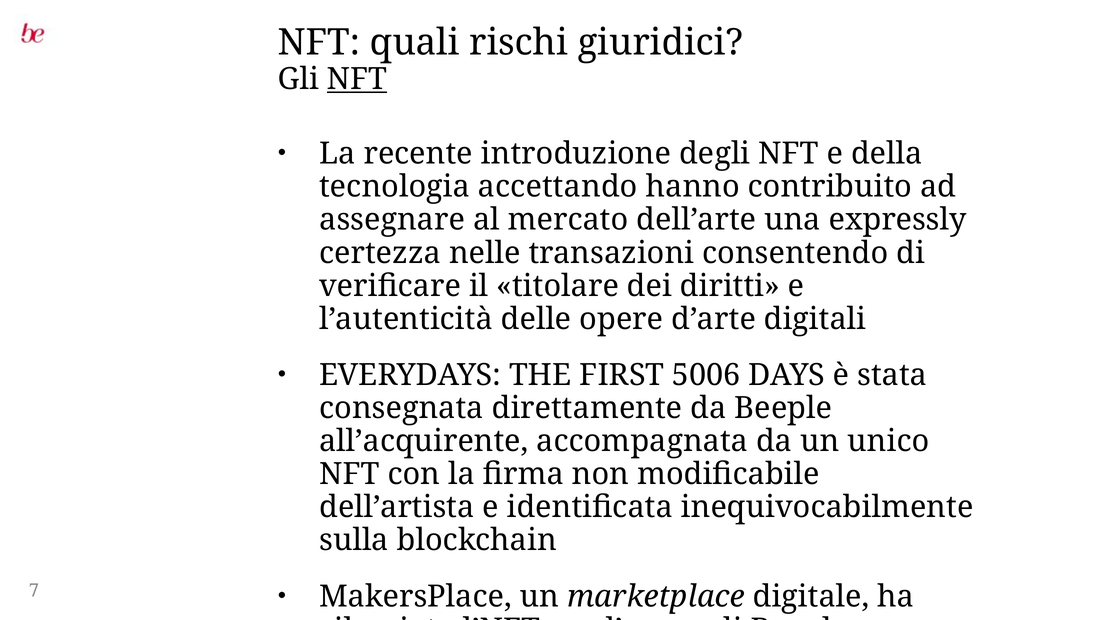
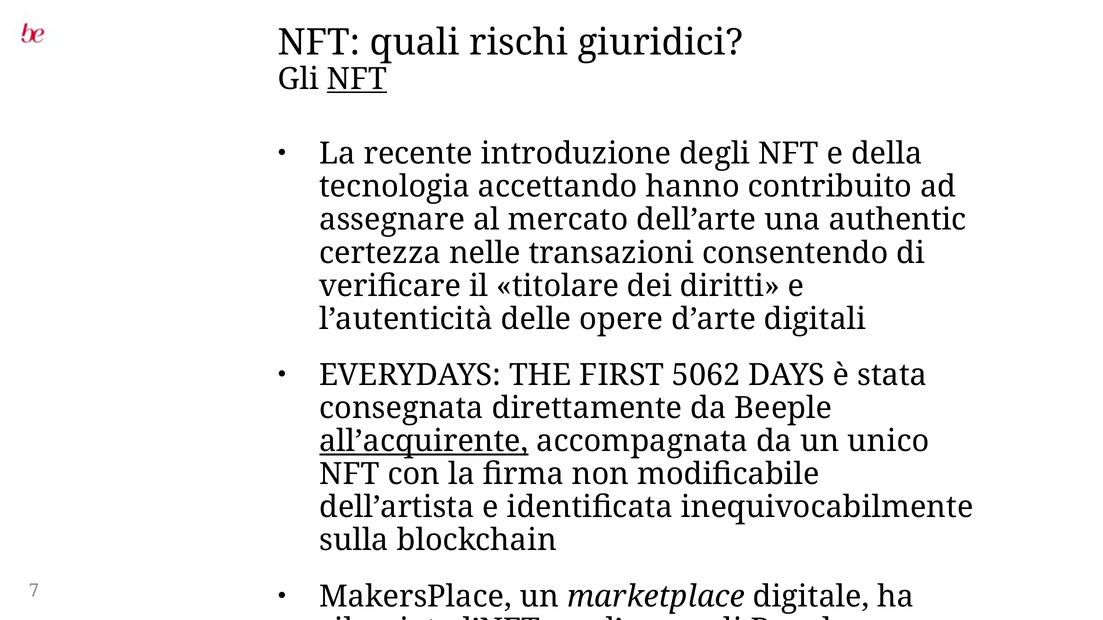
expressly: expressly -> authentic
5006: 5006 -> 5062
all’acquirente underline: none -> present
